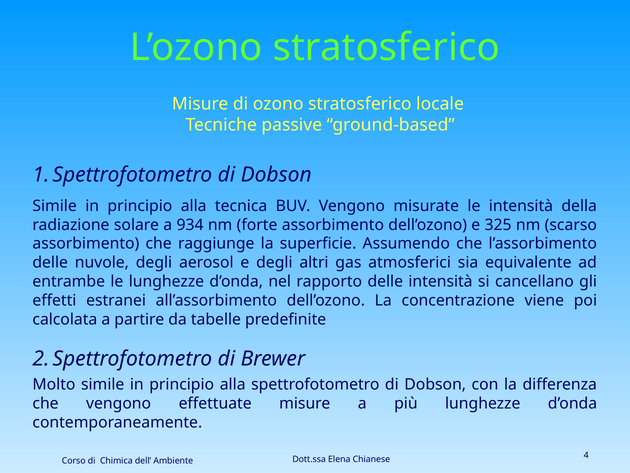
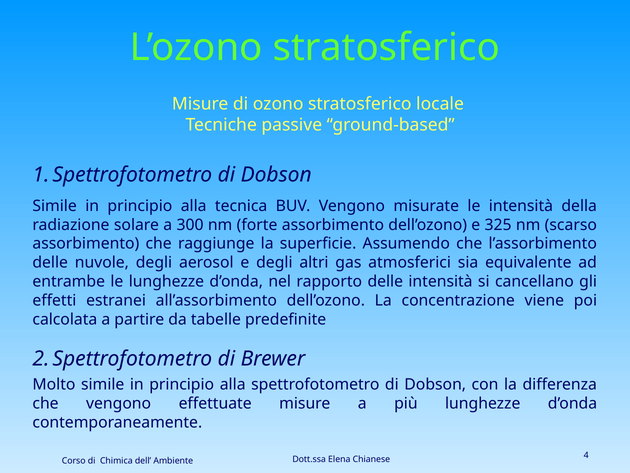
934: 934 -> 300
